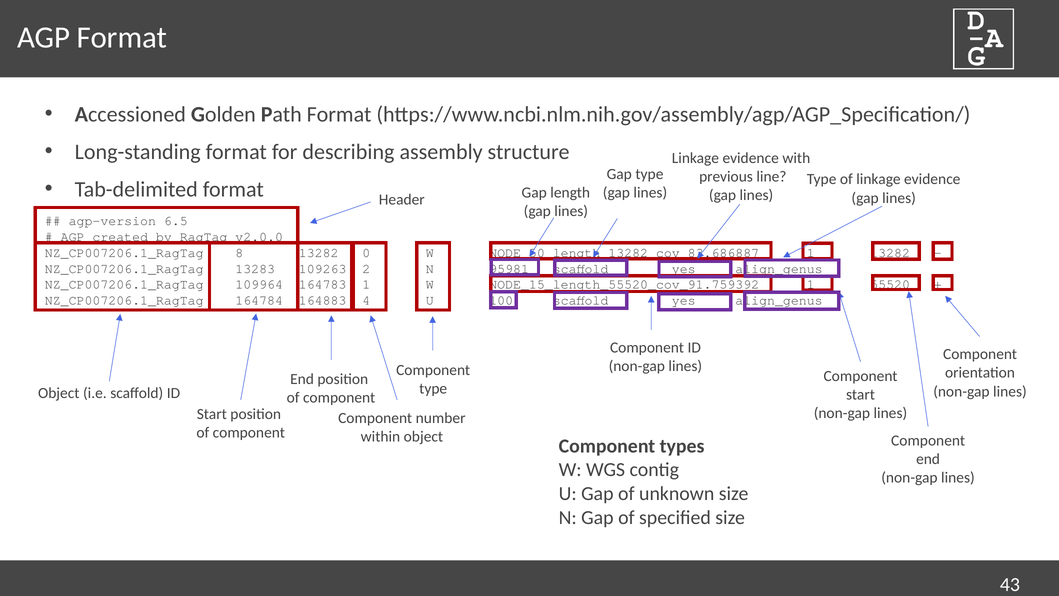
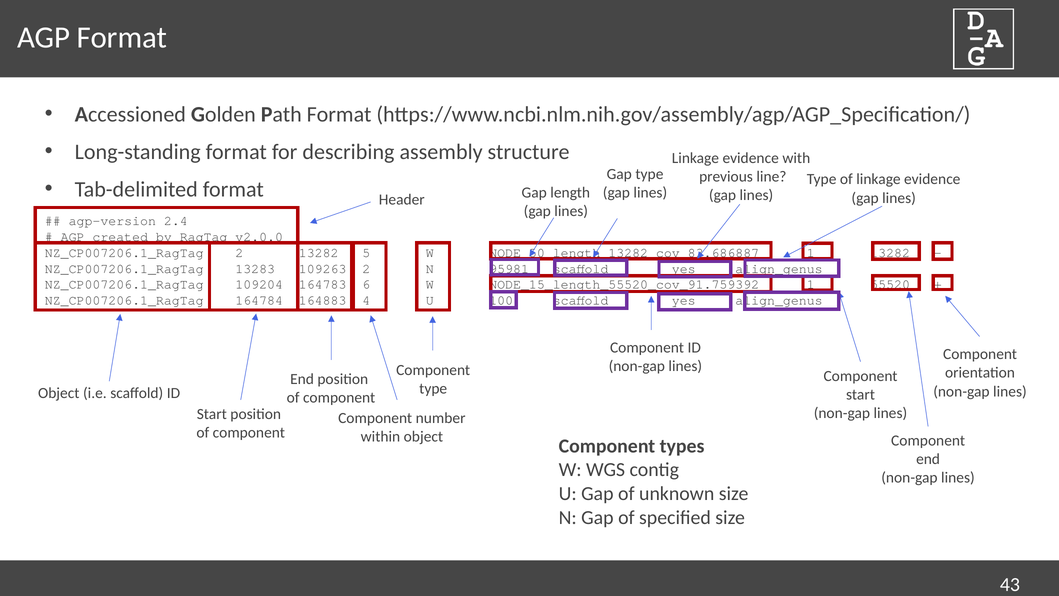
6.5: 6.5 -> 2.4
NZ_CP007206.1_RagTag 8: 8 -> 2
0: 0 -> 5
109964: 109964 -> 109204
164783 1: 1 -> 6
